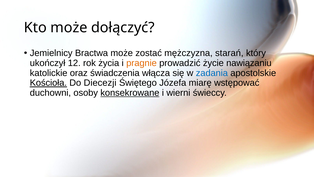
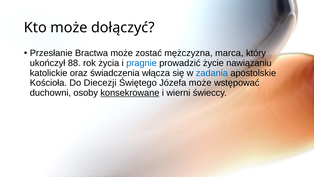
Jemielnicy: Jemielnicy -> Przesłanie
starań: starań -> marca
12: 12 -> 88
pragnie colour: orange -> blue
Kościoła underline: present -> none
Józefa miarę: miarę -> może
